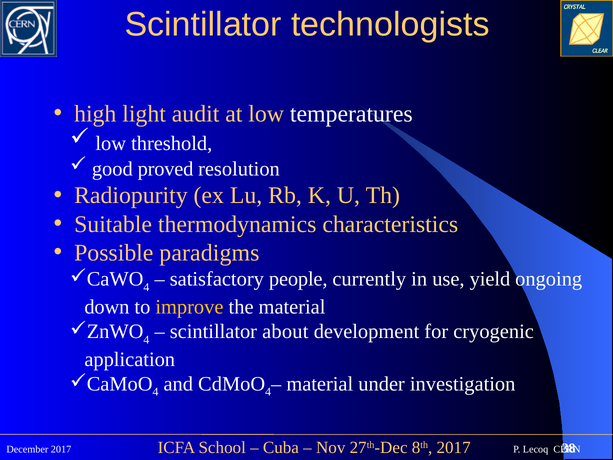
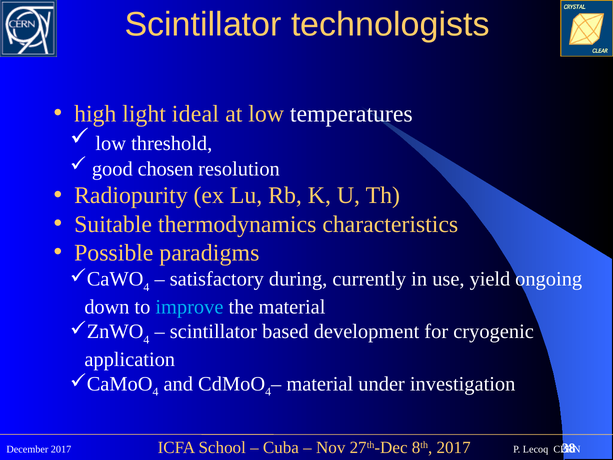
audit: audit -> ideal
proved: proved -> chosen
people: people -> during
improve colour: yellow -> light blue
about: about -> based
